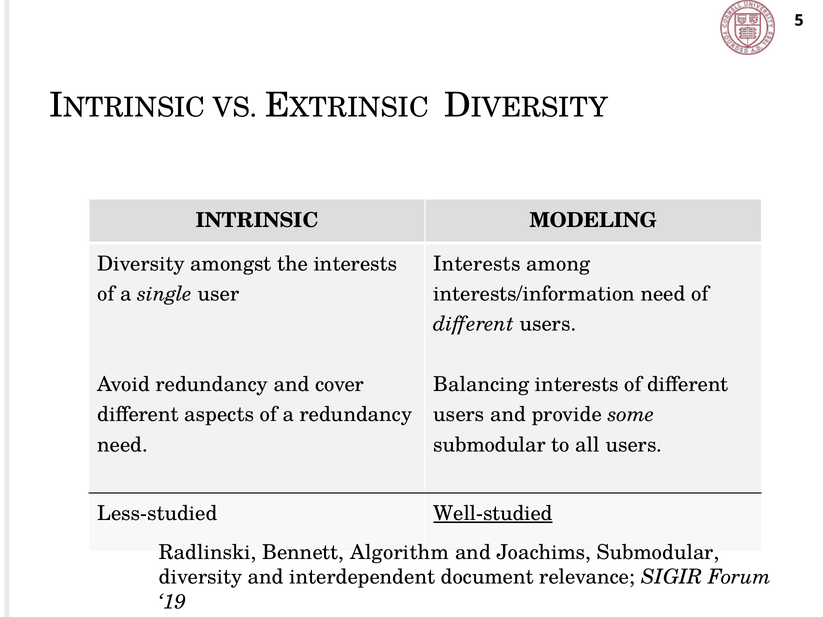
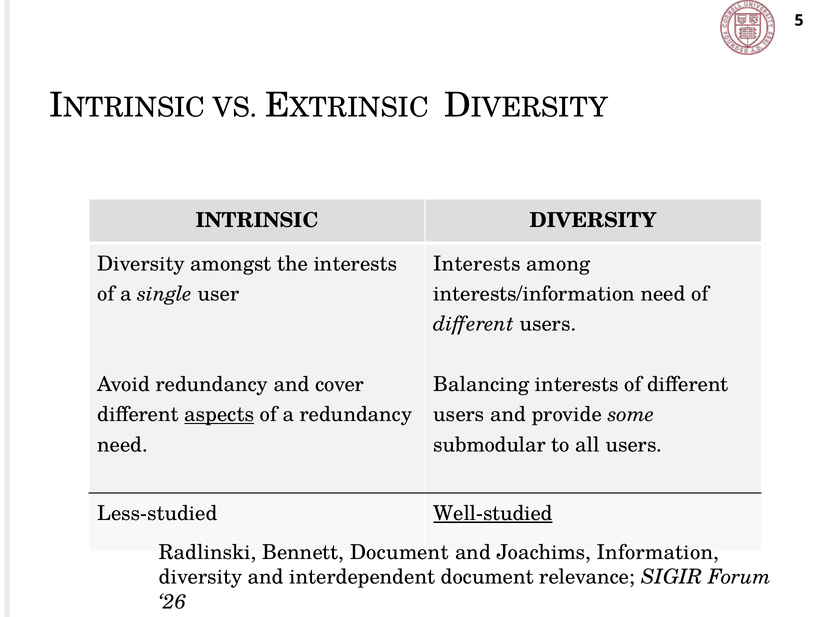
INTRINSIC MODELING: MODELING -> DIVERSITY
aspects underline: none -> present
Bennett Algorithm: Algorithm -> Document
Joachims Submodular: Submodular -> Information
19: 19 -> 26
